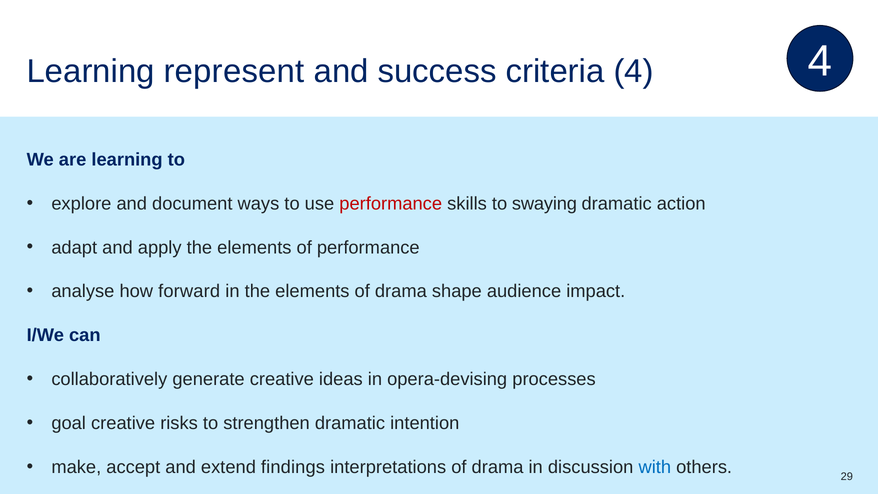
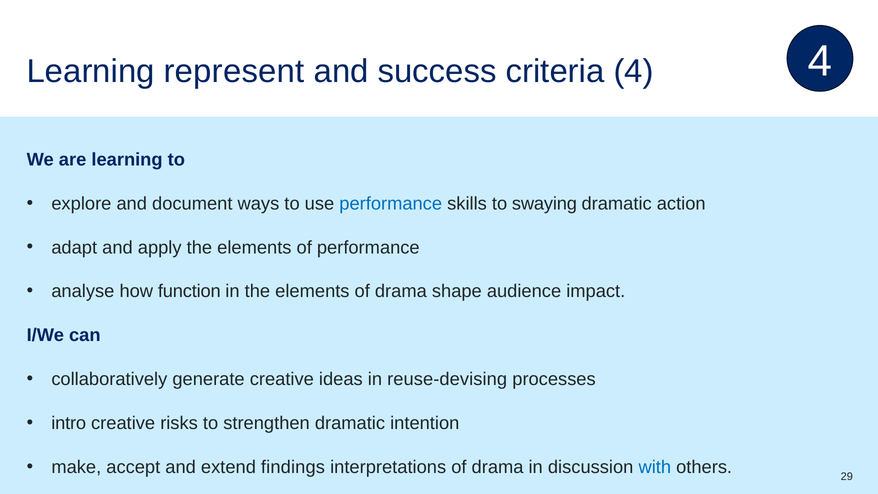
performance at (391, 204) colour: red -> blue
forward: forward -> function
opera-devising: opera-devising -> reuse-devising
goal: goal -> intro
